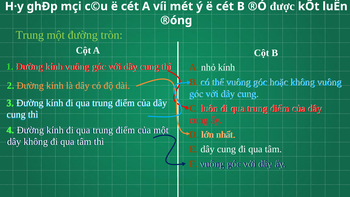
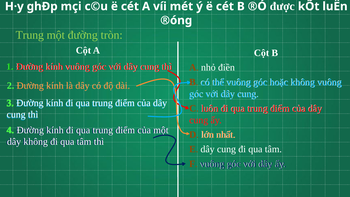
nhỏ kính: kính -> điền
